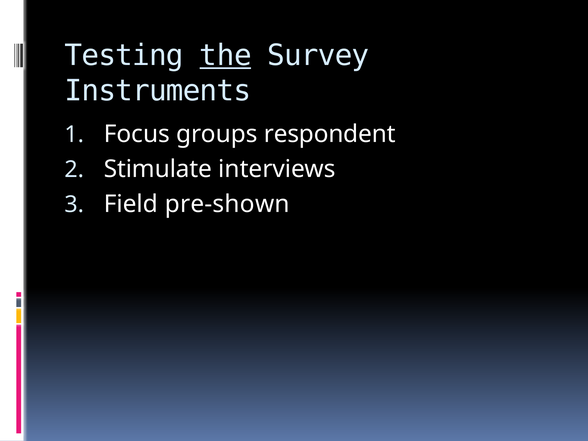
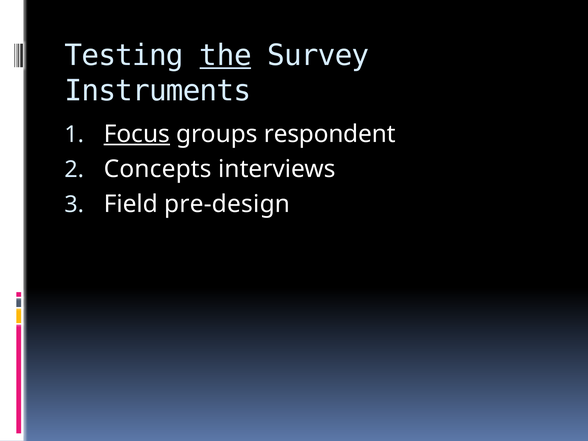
Focus underline: none -> present
Stimulate: Stimulate -> Concepts
pre-shown: pre-shown -> pre-design
